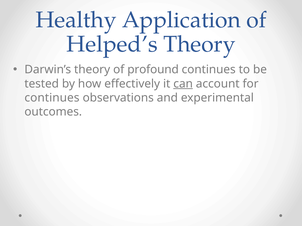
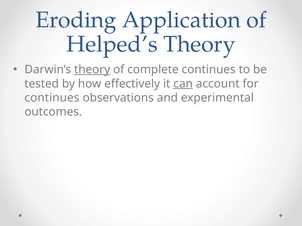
Healthy: Healthy -> Eroding
theory at (92, 70) underline: none -> present
profound: profound -> complete
